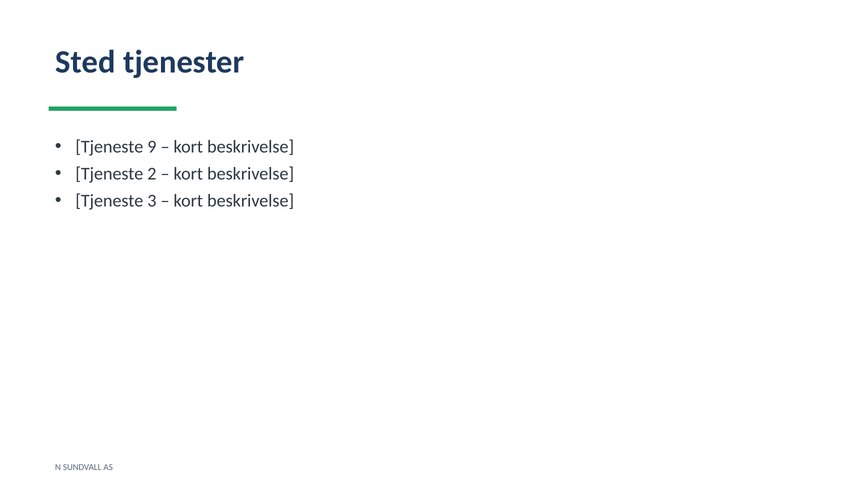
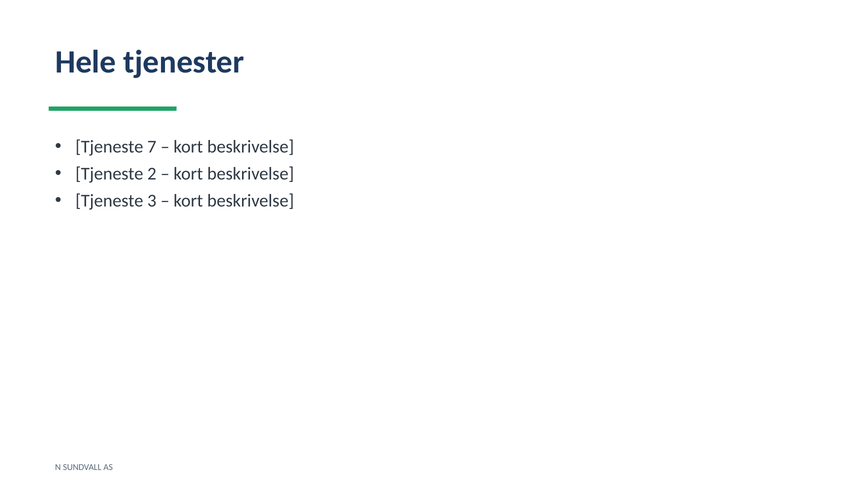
Sted: Sted -> Hele
9: 9 -> 7
